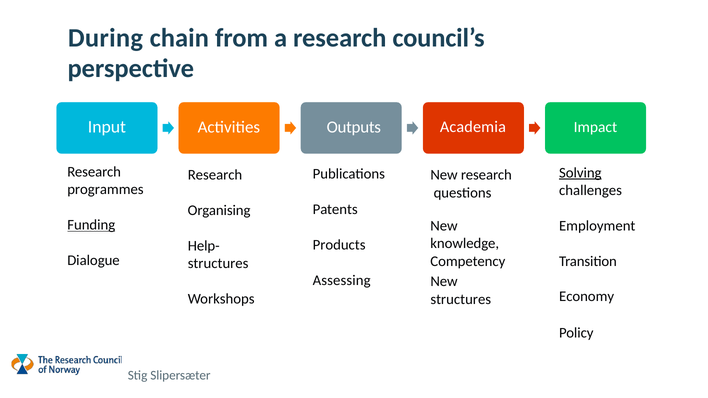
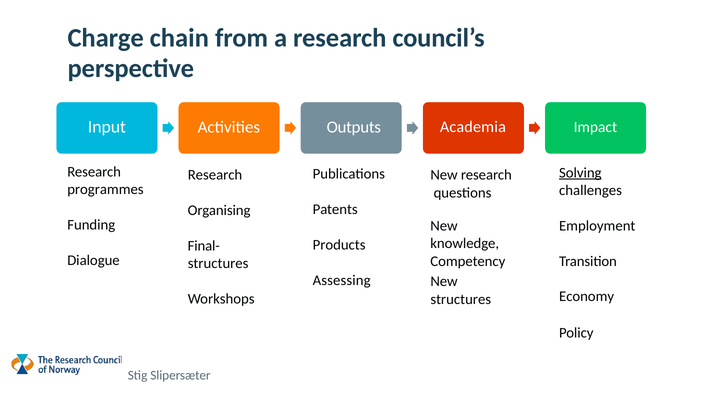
During: During -> Charge
Funding underline: present -> none
Help-: Help- -> Final-
